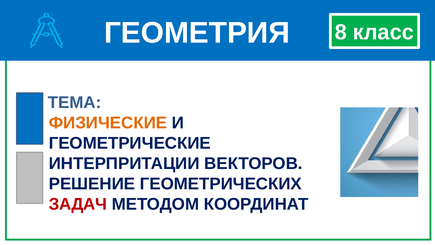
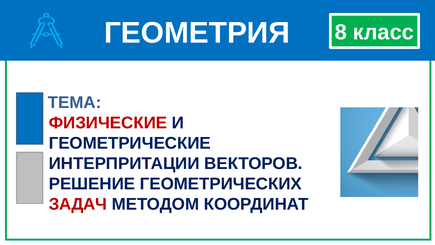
ФИЗИЧЕСКИЕ colour: orange -> red
